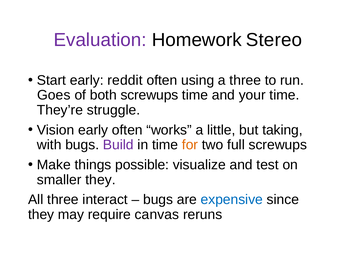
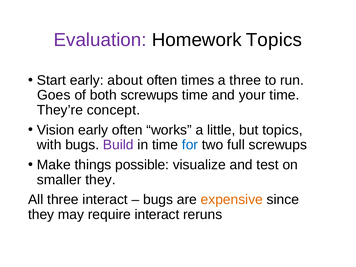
Homework Stereo: Stereo -> Topics
reddit: reddit -> about
using: using -> times
struggle: struggle -> concept
but taking: taking -> topics
for colour: orange -> blue
expensive colour: blue -> orange
require canvas: canvas -> interact
